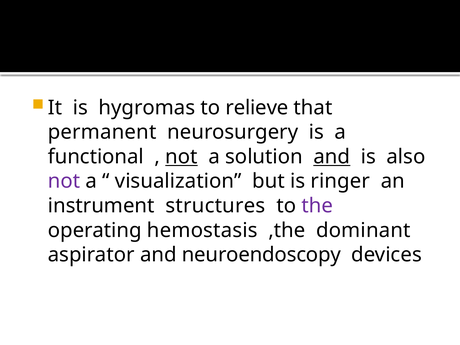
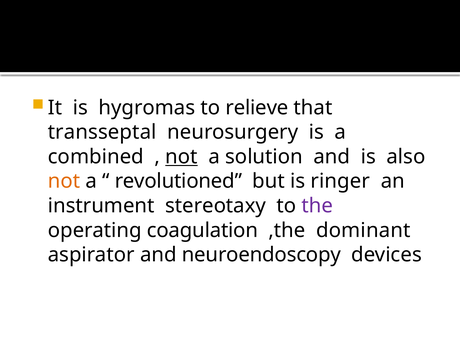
permanent: permanent -> transseptal
functional: functional -> combined
and at (332, 157) underline: present -> none
not at (64, 181) colour: purple -> orange
visualization: visualization -> revolutioned
structures: structures -> stereotaxy
hemostasis: hemostasis -> coagulation
